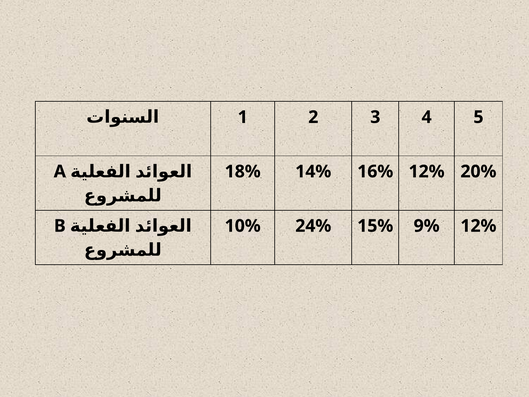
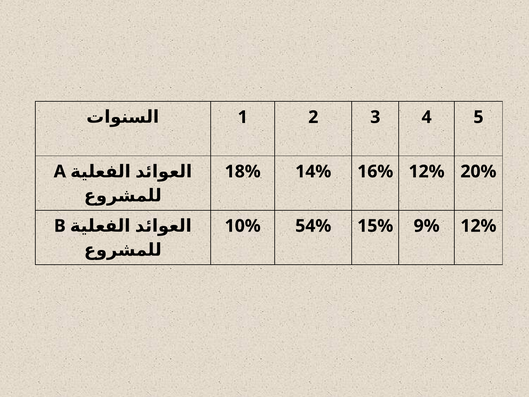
24%: 24% -> 54%
